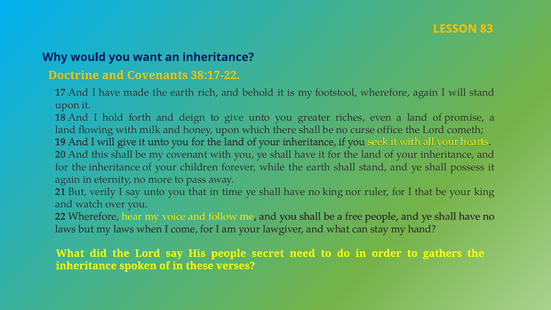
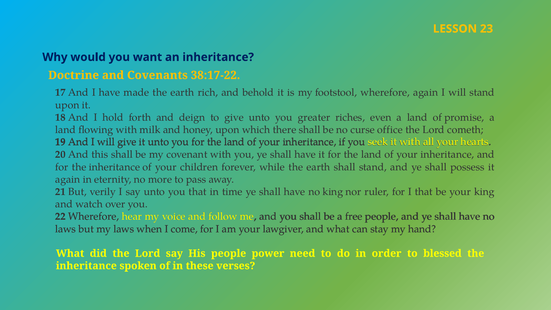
83: 83 -> 23
secret: secret -> power
gathers: gathers -> blessed
